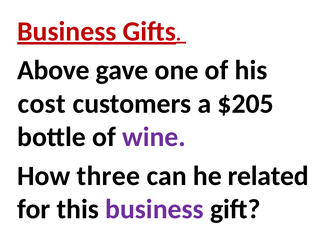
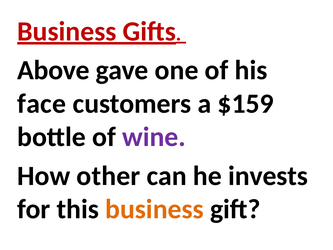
cost: cost -> face
$205: $205 -> $159
three: three -> other
related: related -> invests
business at (154, 209) colour: purple -> orange
